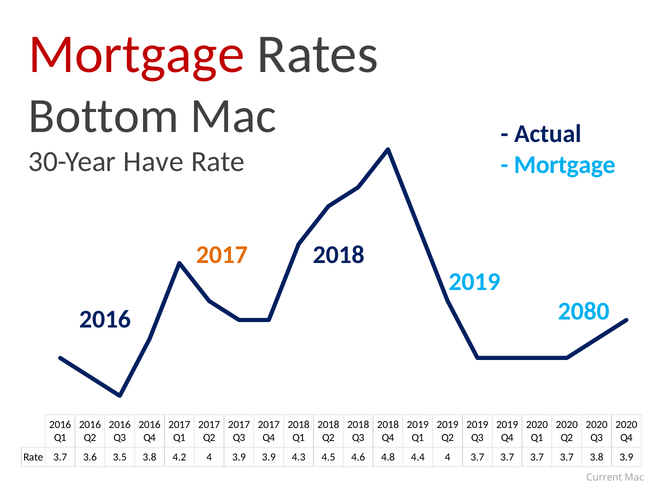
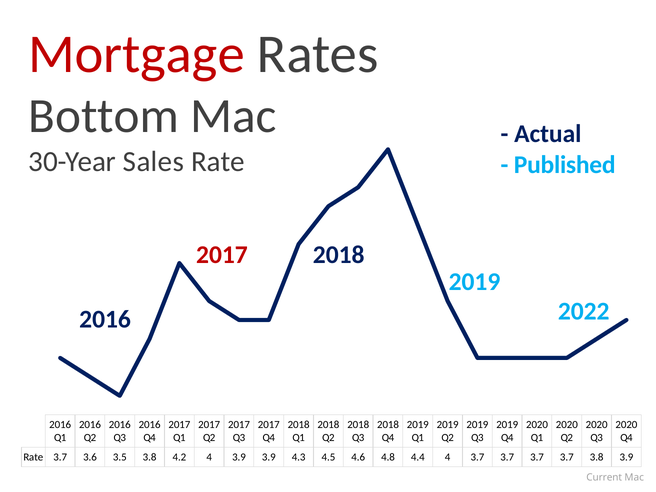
Have: Have -> Sales
Mortgage at (565, 165): Mortgage -> Published
2017 at (222, 255) colour: orange -> red
2080: 2080 -> 2022
